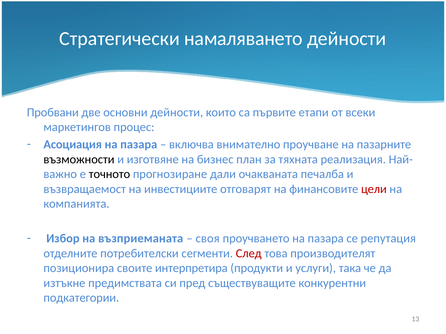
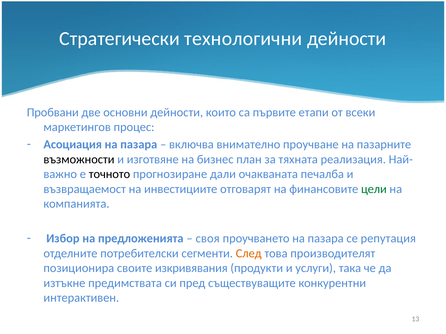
намаляването: намаляването -> технологични
цели colour: red -> green
възприеманата: възприеманата -> предложенията
След colour: red -> orange
интерпретира: интерпретира -> изкривявания
подкатегории: подкатегории -> интерактивен
